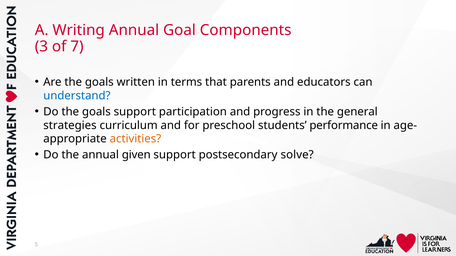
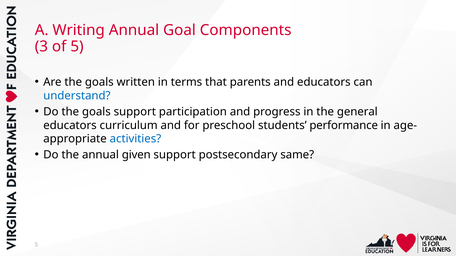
of 7: 7 -> 5
strategies at (70, 125): strategies -> educators
activities colour: orange -> blue
solve: solve -> same
